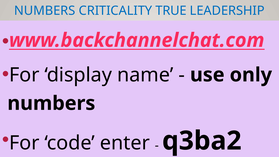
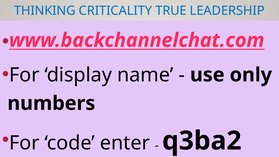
NUMBERS at (45, 11): NUMBERS -> THINKING
